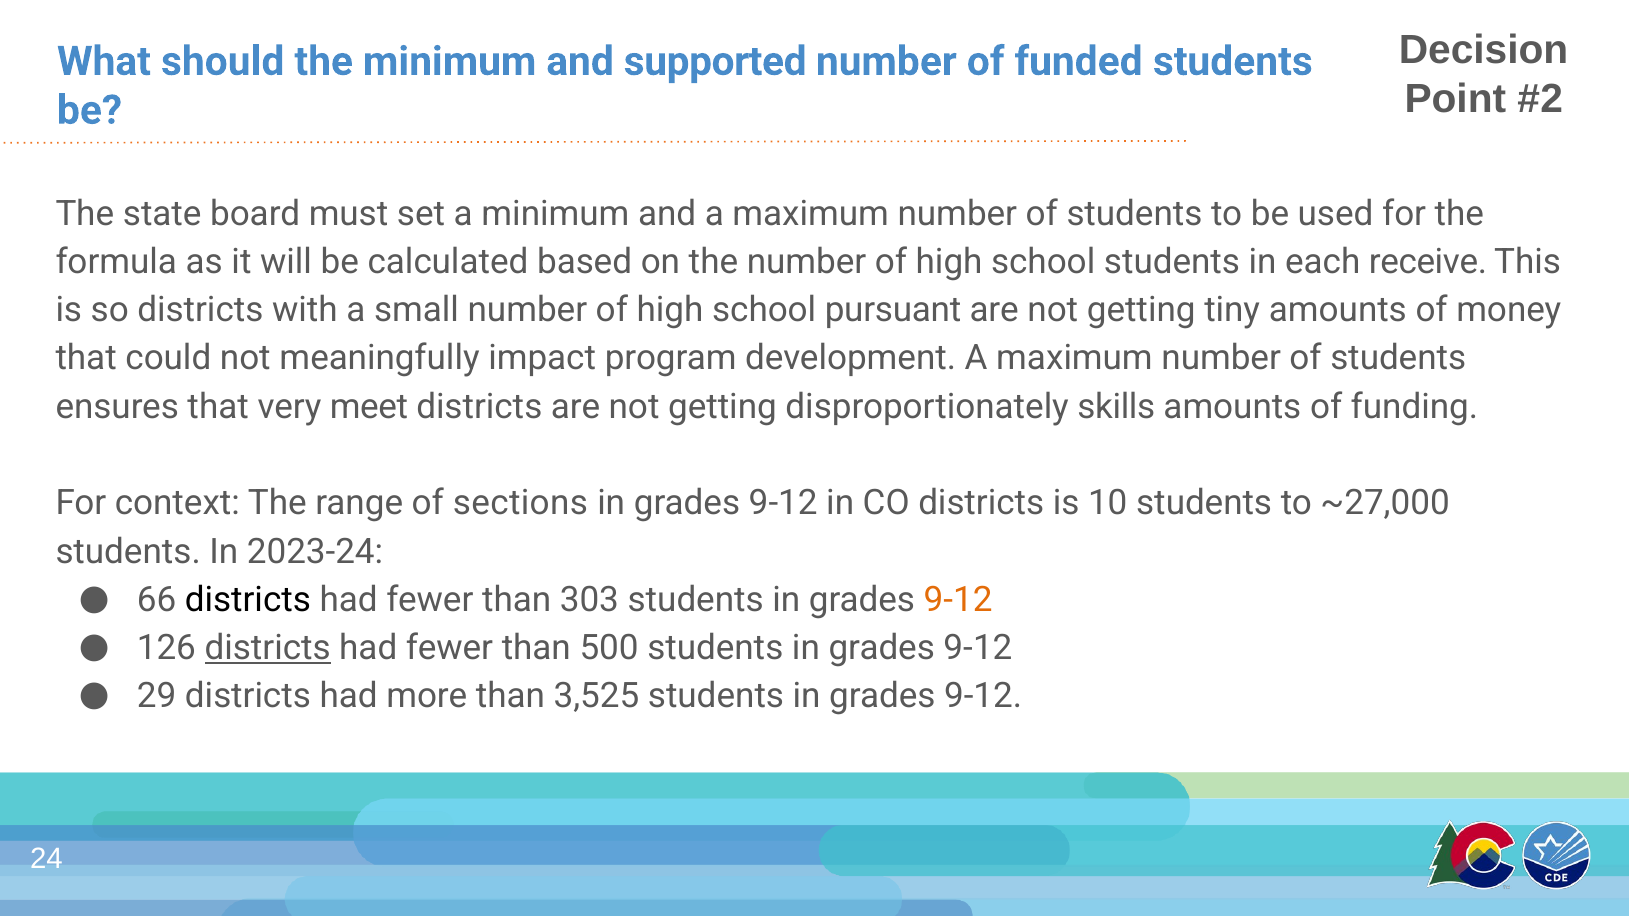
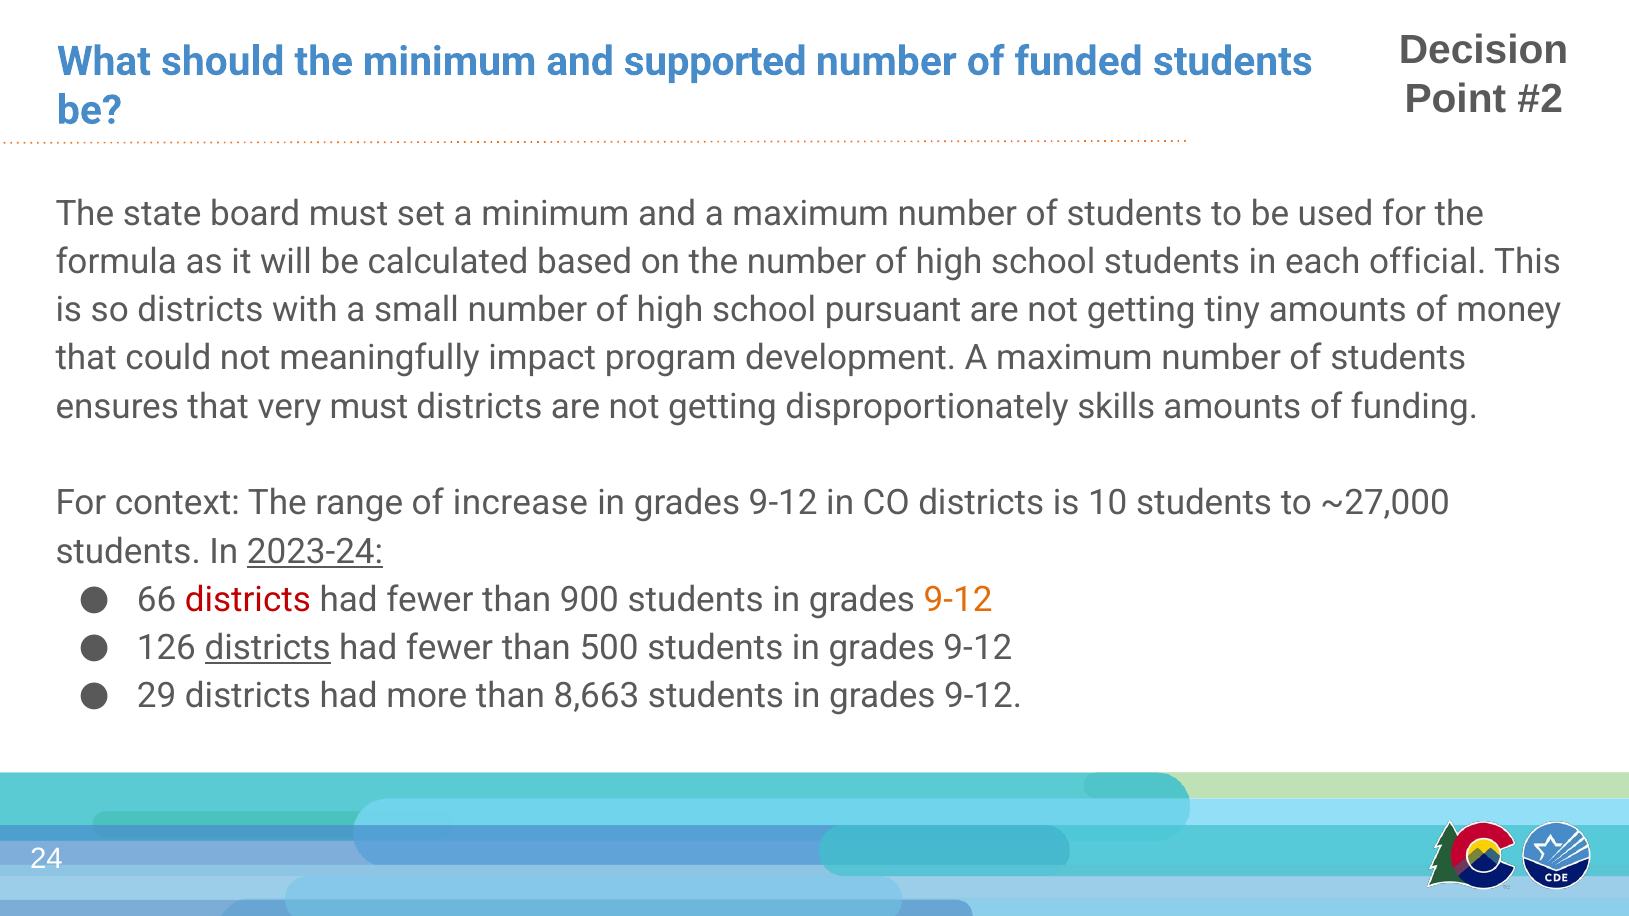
receive: receive -> official
very meet: meet -> must
sections: sections -> increase
2023-24 underline: none -> present
districts at (248, 600) colour: black -> red
303: 303 -> 900
3,525: 3,525 -> 8,663
